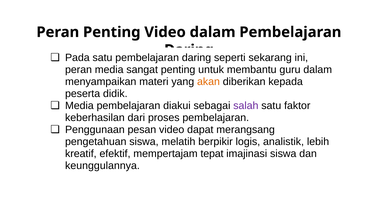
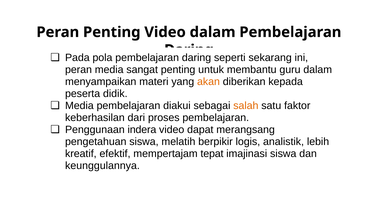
Pada satu: satu -> pola
salah colour: purple -> orange
pesan: pesan -> indera
